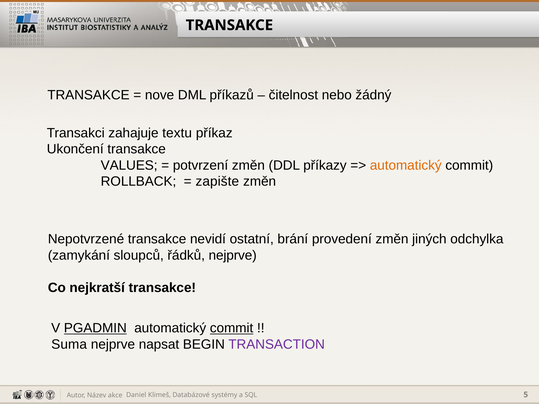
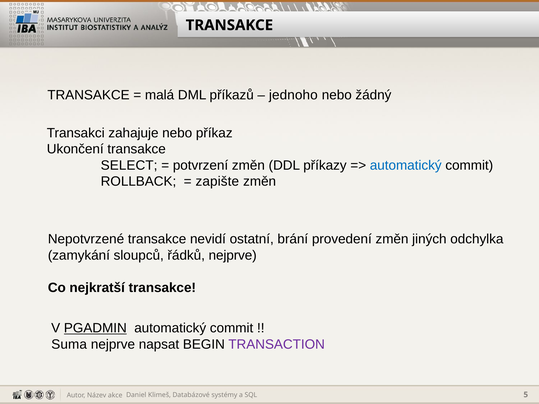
nove: nove -> malá
čitelnost: čitelnost -> jednoho
zahajuje textu: textu -> nebo
VALUES: VALUES -> SELECT
automatický at (406, 165) colour: orange -> blue
commit at (232, 328) underline: present -> none
